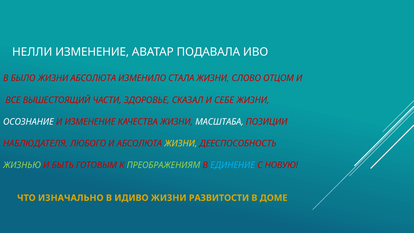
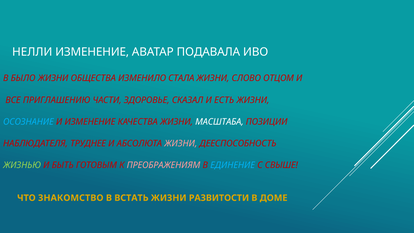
ЖИЗНИ АБСОЛЮТА: АБСОЛЮТА -> ОБЩЕСТВА
ВЫШЕСТОЯЩИЙ: ВЫШЕСТОЯЩИЙ -> ПРИГЛАШЕНИЮ
СЕБЕ: СЕБЕ -> ЕСТЬ
ОСОЗНАНИЕ colour: white -> light blue
ЛЮБОГО: ЛЮБОГО -> ТРУДНЕЕ
ЖИЗНИ at (181, 143) colour: yellow -> pink
ПРЕОБРАЖЕНИЯМ colour: light green -> pink
НОВУЮ: НОВУЮ -> СВЫШЕ
ИЗНАЧАЛЬНО: ИЗНАЧАЛЬНО -> ЗНАКОМСТВО
ИДИВО: ИДИВО -> ВСТАТЬ
